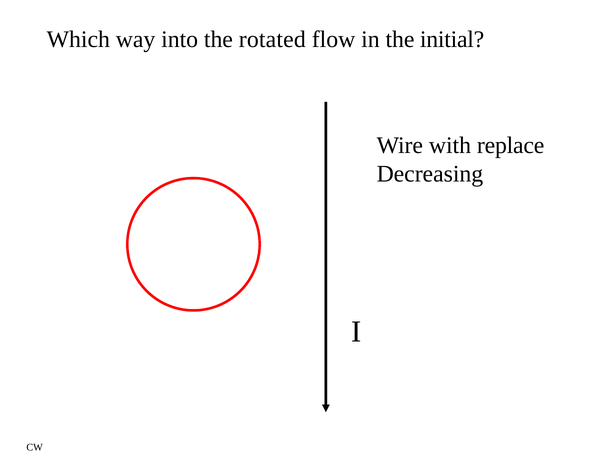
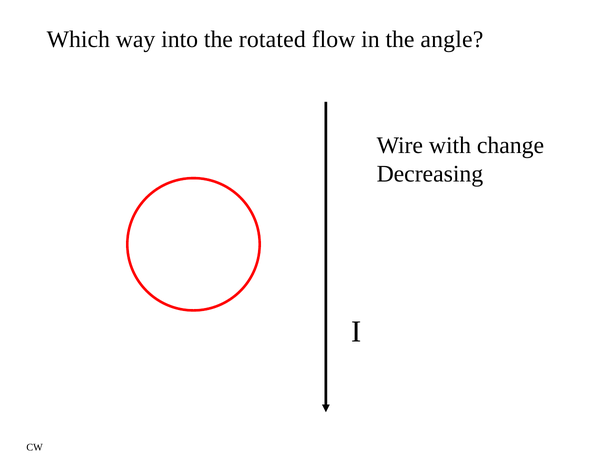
initial: initial -> angle
replace: replace -> change
